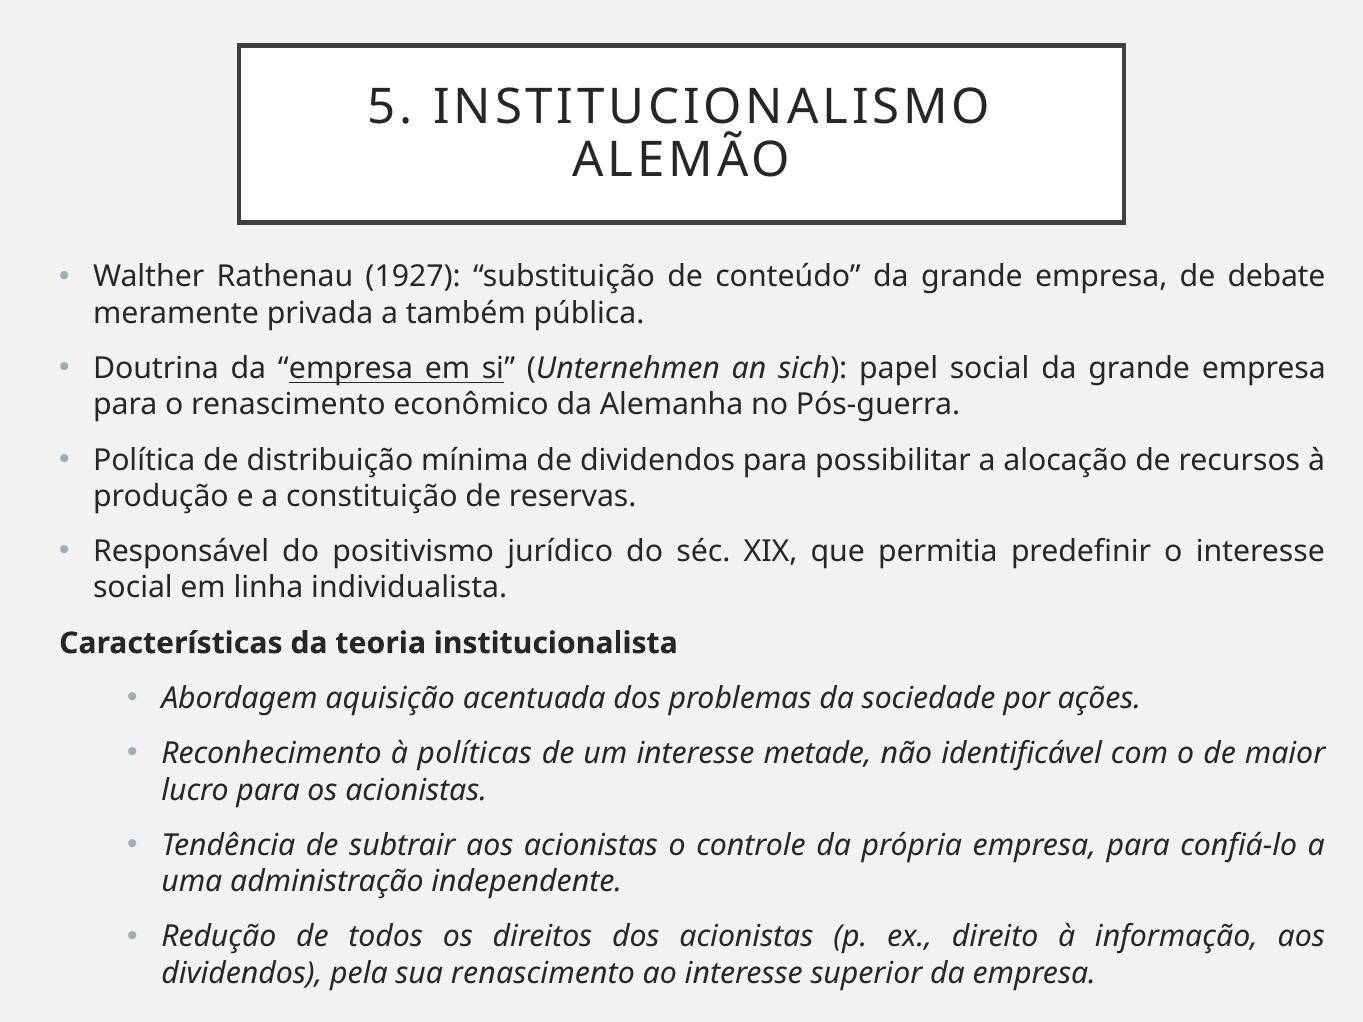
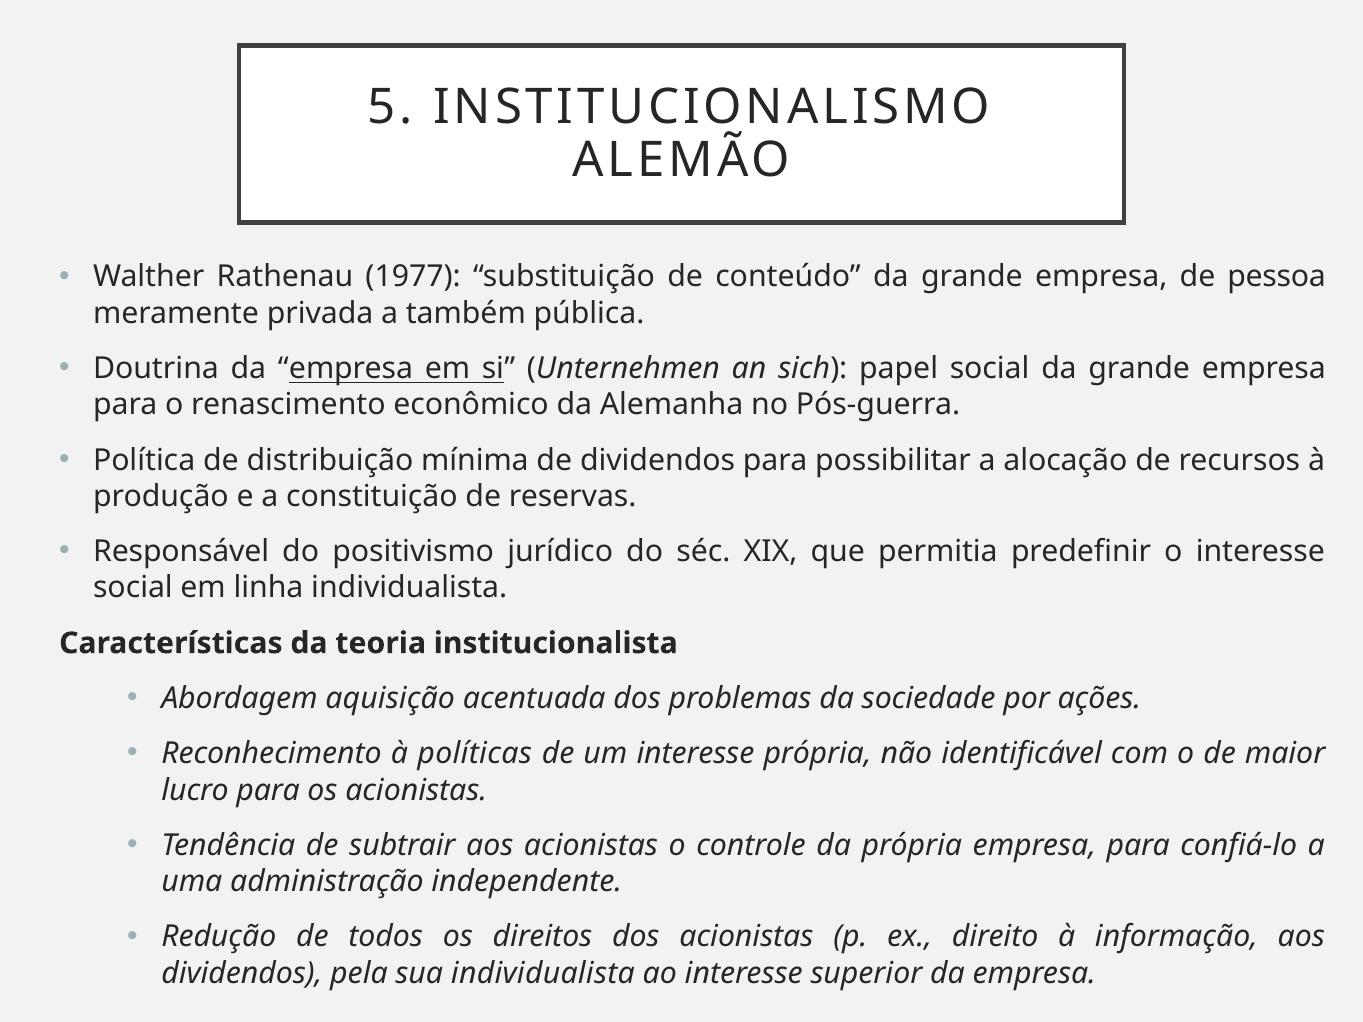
1927: 1927 -> 1977
debate: debate -> pessoa
interesse metade: metade -> própria
sua renascimento: renascimento -> individualista
